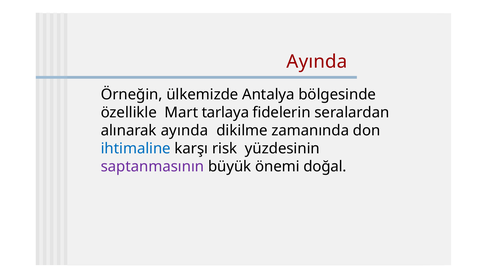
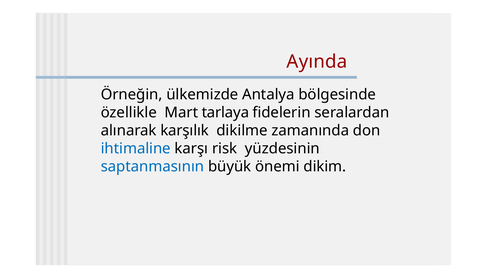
alınarak ayında: ayında -> karşılık
saptanmasının colour: purple -> blue
doğal: doğal -> dikim
